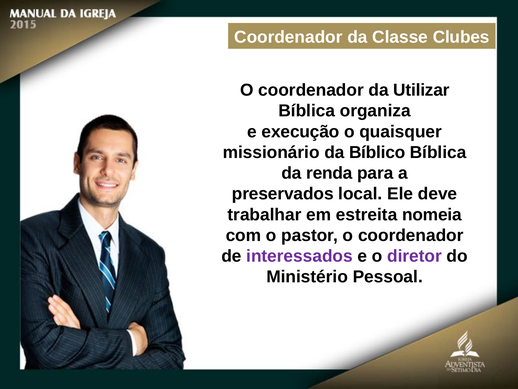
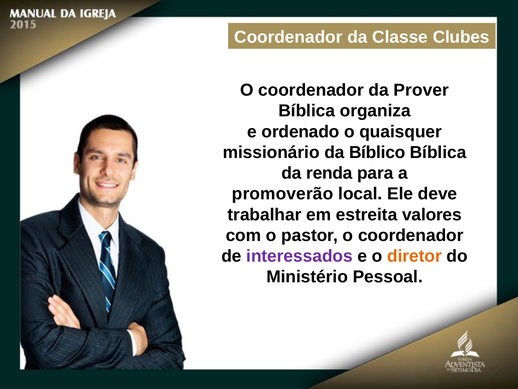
Utilizar: Utilizar -> Prover
execução: execução -> ordenado
preservados: preservados -> promoverão
nomeia: nomeia -> valores
diretor colour: purple -> orange
